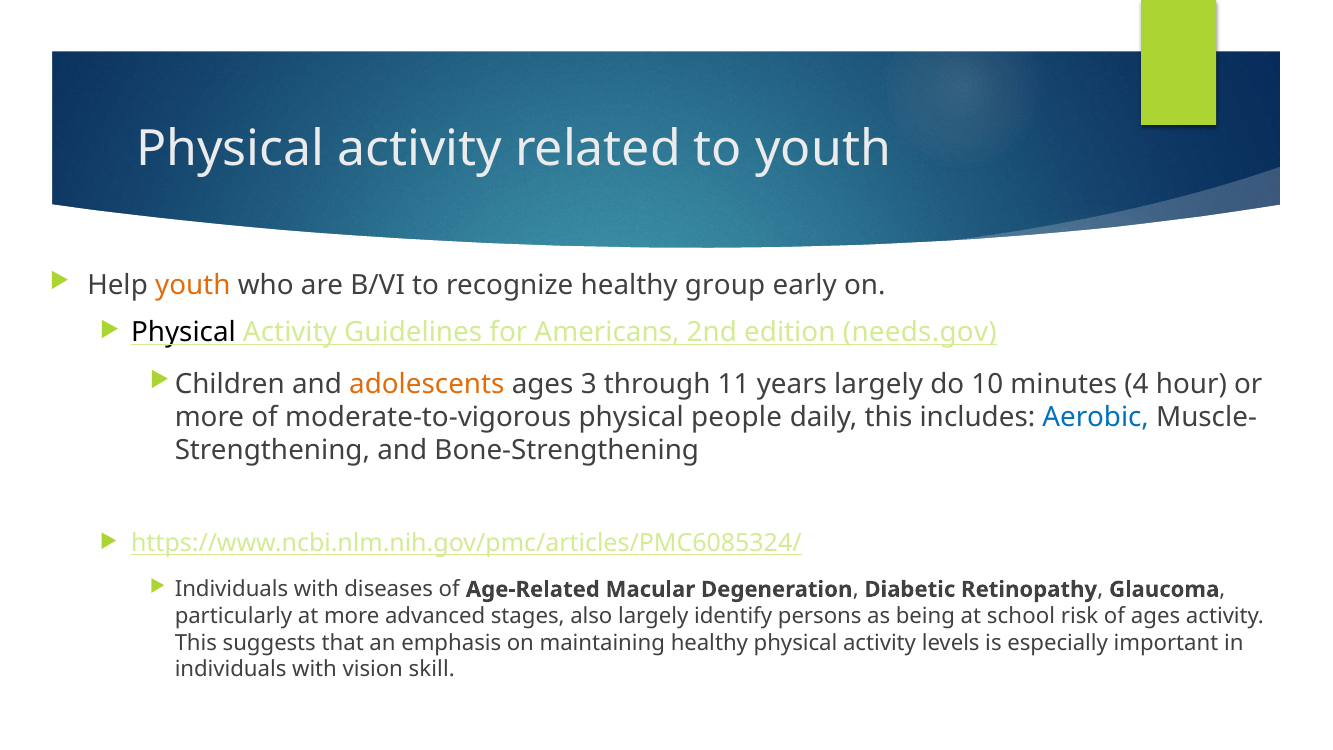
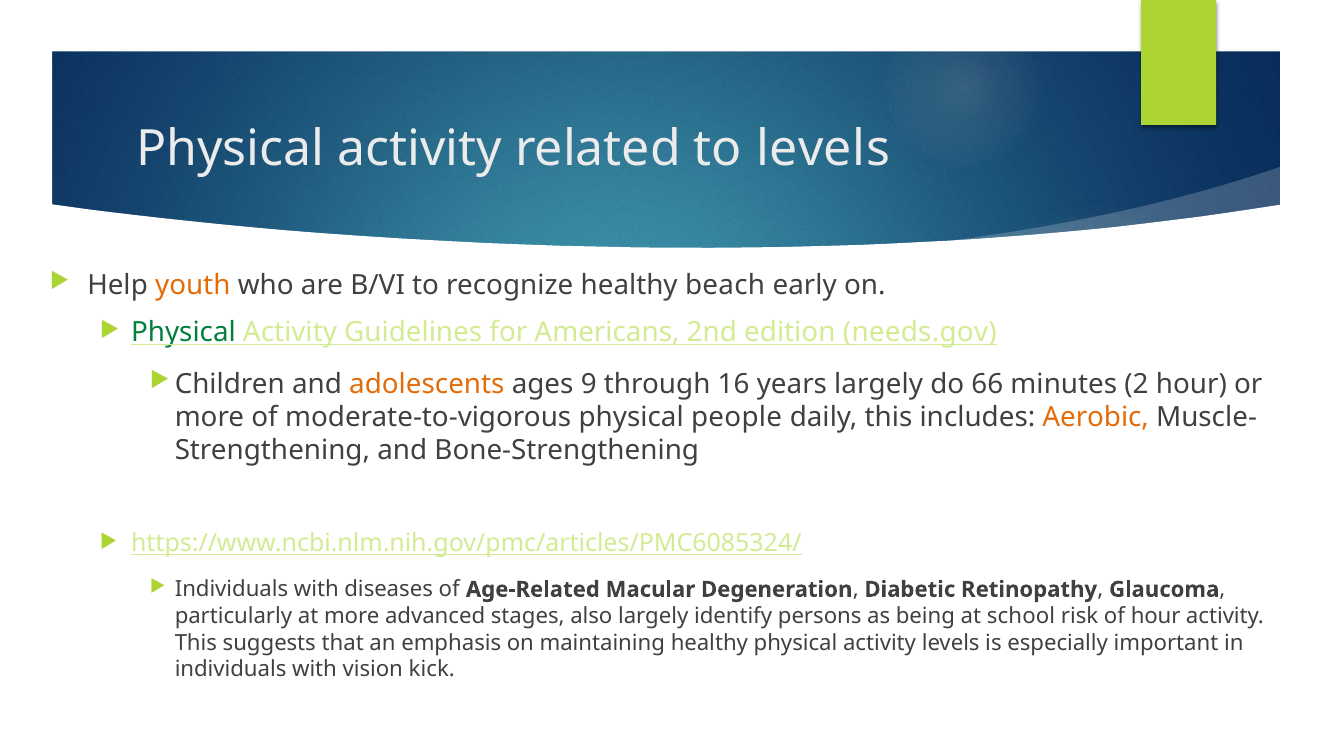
to youth: youth -> levels
group: group -> beach
Physical at (183, 332) colour: black -> green
3: 3 -> 9
11: 11 -> 16
10: 10 -> 66
4: 4 -> 2
Aerobic colour: blue -> orange
of ages: ages -> hour
skill: skill -> kick
